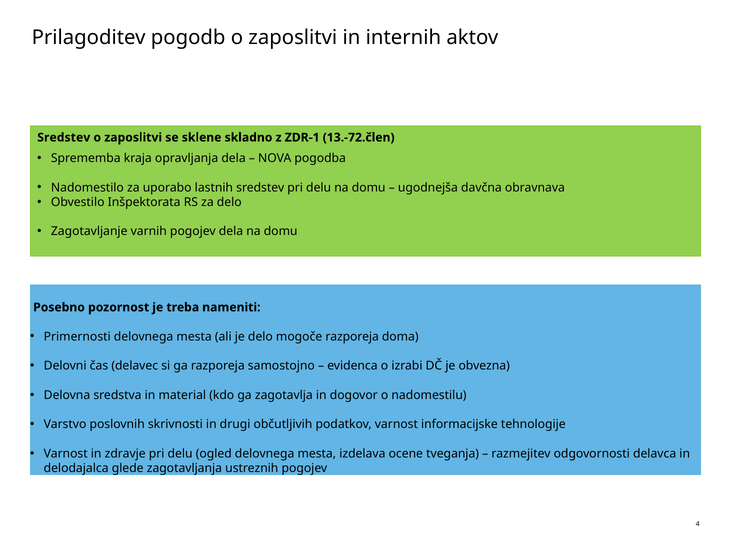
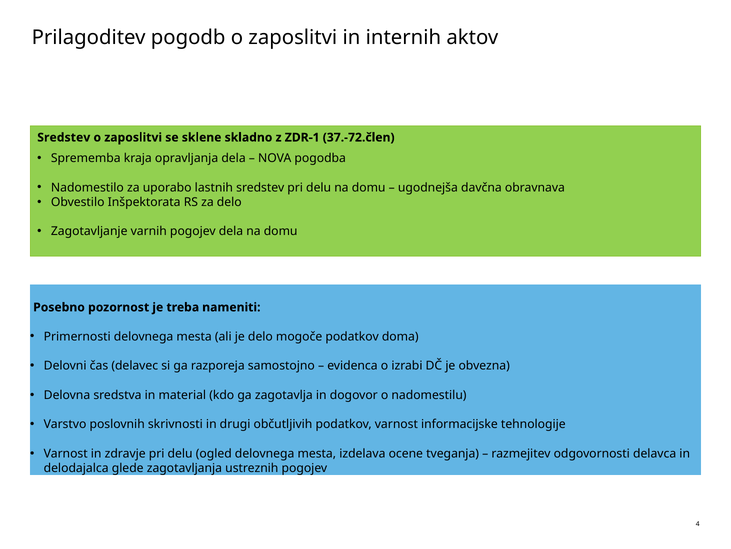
13.-72.člen: 13.-72.člen -> 37.-72.člen
mogoče razporeja: razporeja -> podatkov
